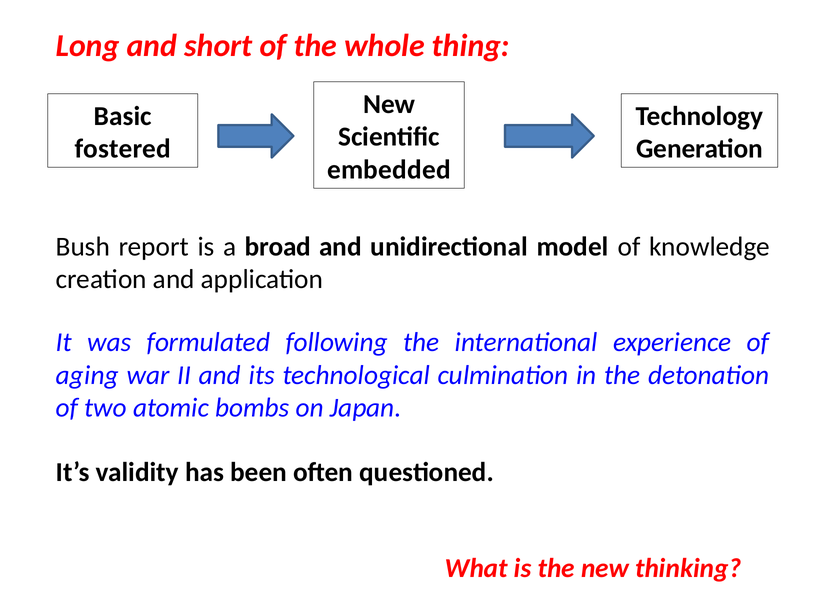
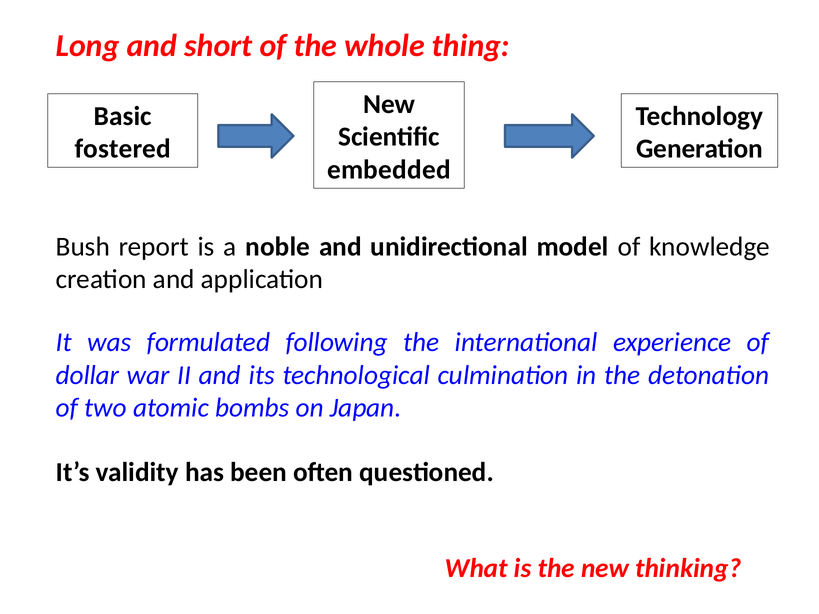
broad: broad -> noble
aging: aging -> dollar
